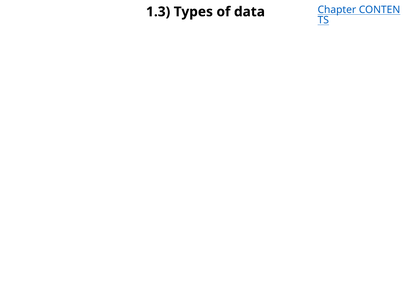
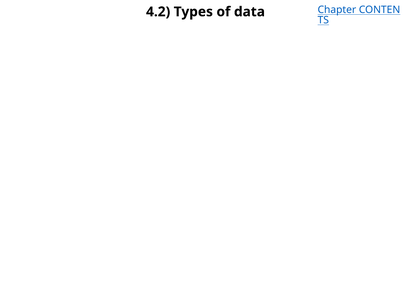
1.3: 1.3 -> 4.2
